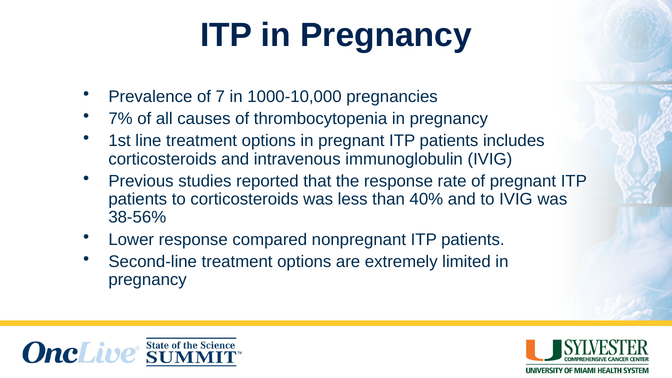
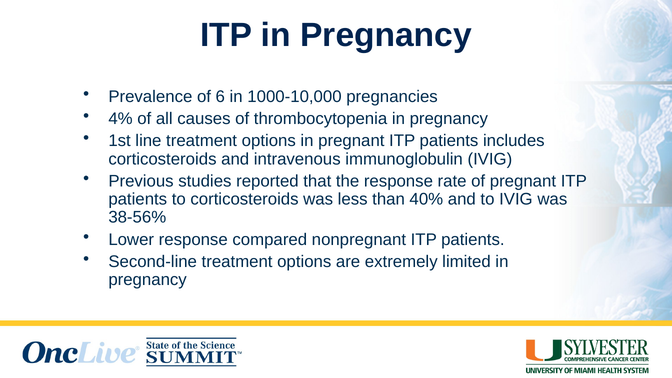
7: 7 -> 6
7%: 7% -> 4%
